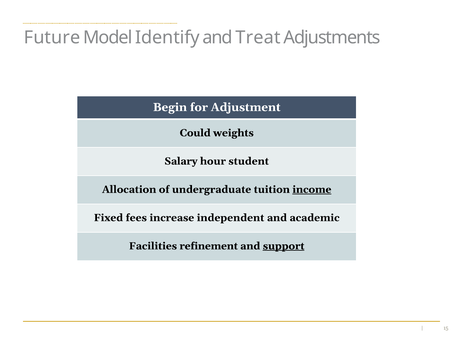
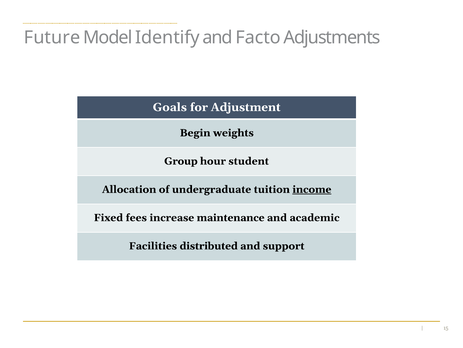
Treat: Treat -> Facto
Begin: Begin -> Goals
Could: Could -> Begin
Salary: Salary -> Group
independent: independent -> maintenance
refinement: refinement -> distributed
support underline: present -> none
